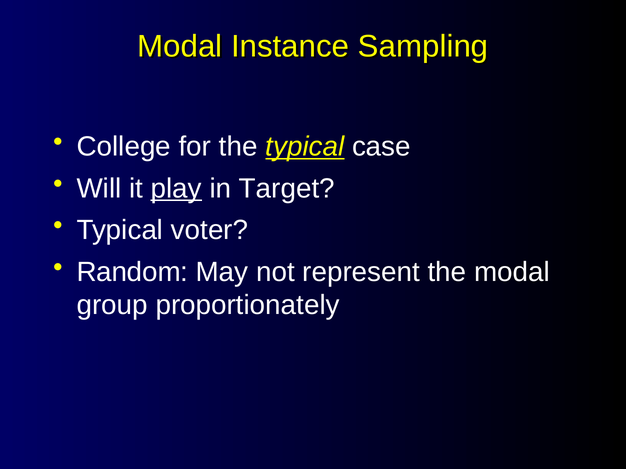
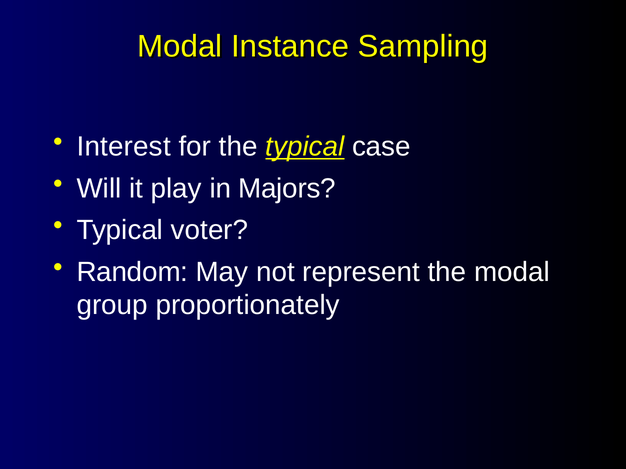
College: College -> Interest
play underline: present -> none
Target: Target -> Majors
